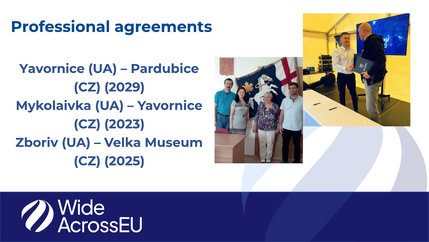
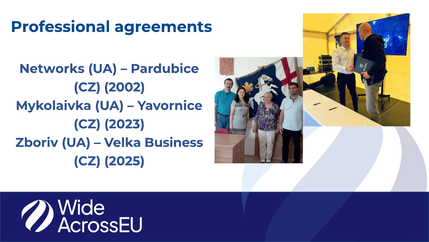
Yavornice at (52, 69): Yavornice -> Networks
2029: 2029 -> 2002
Museum: Museum -> Business
